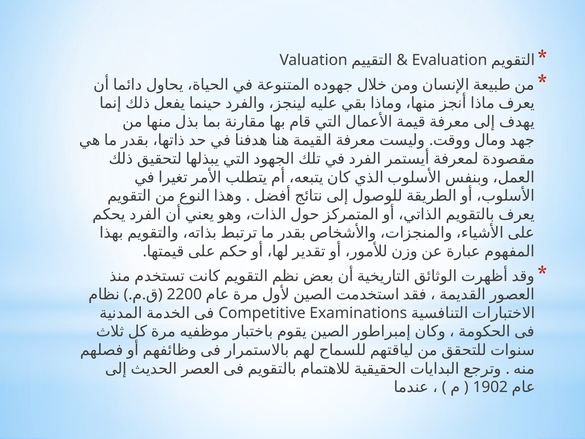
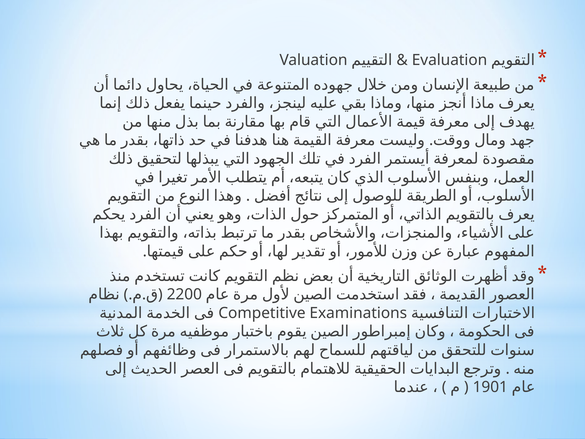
1902: 1902 -> 1901
